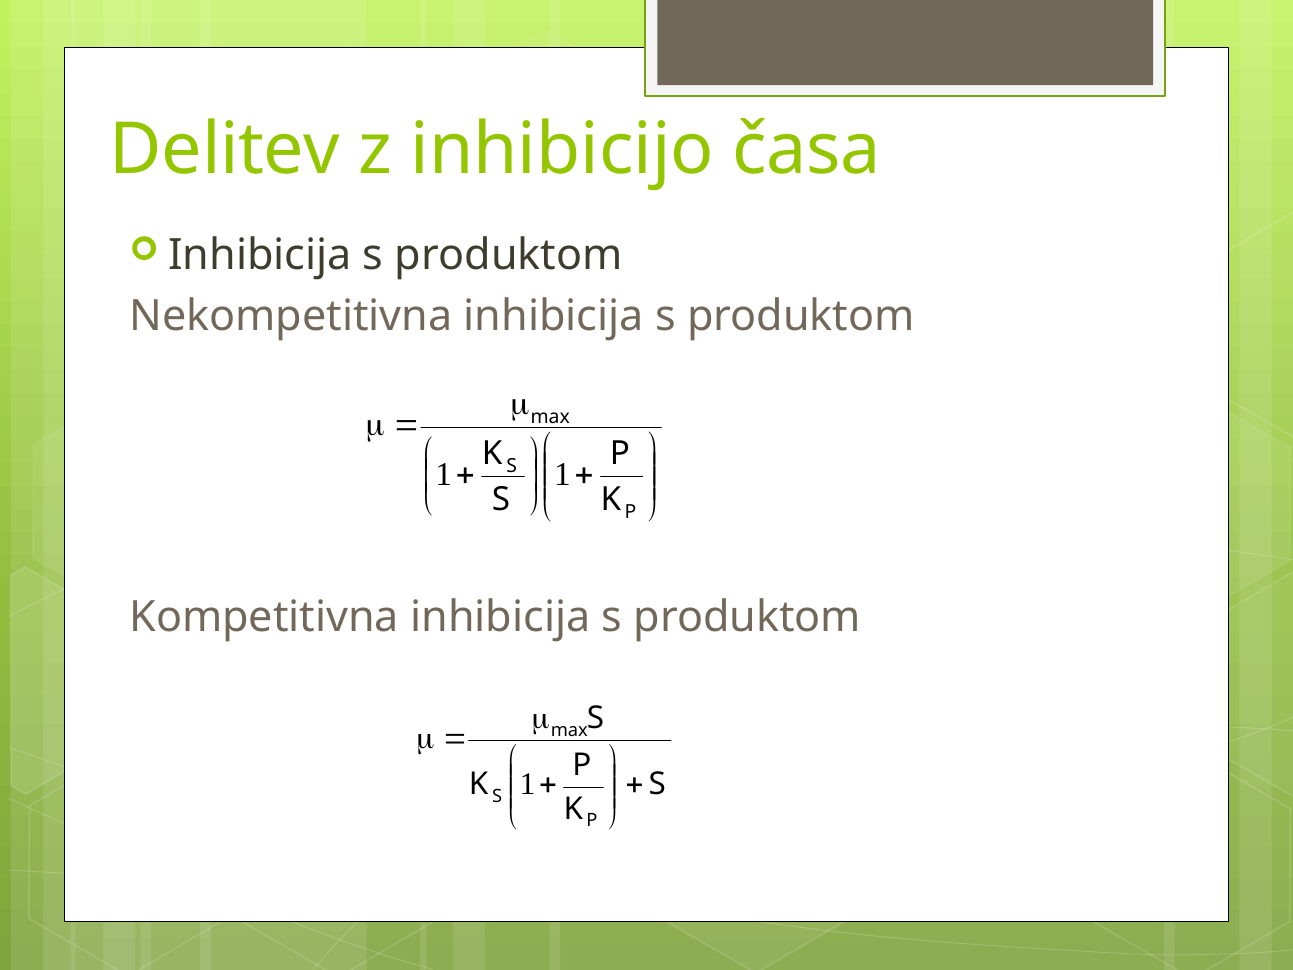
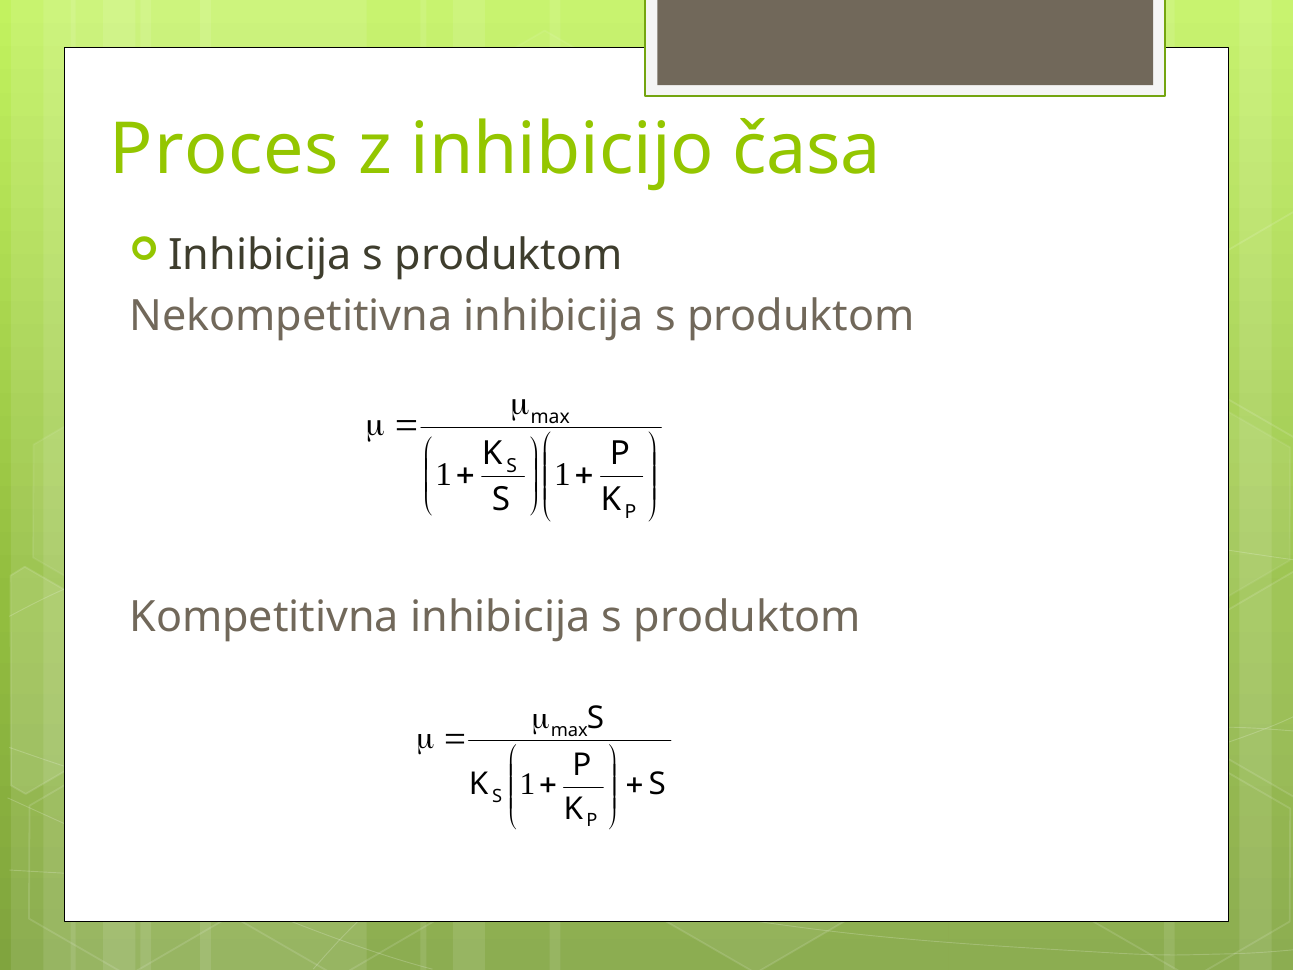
Delitev: Delitev -> Proces
